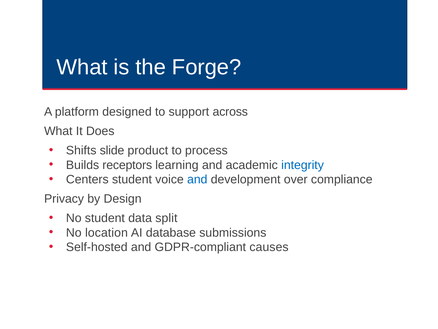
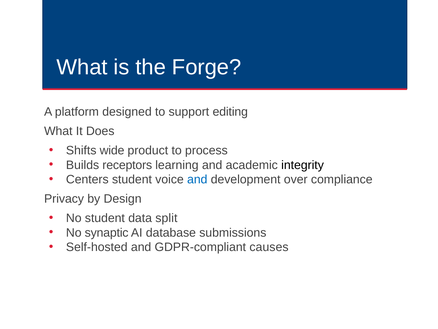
across: across -> editing
slide: slide -> wide
integrity colour: blue -> black
location: location -> synaptic
